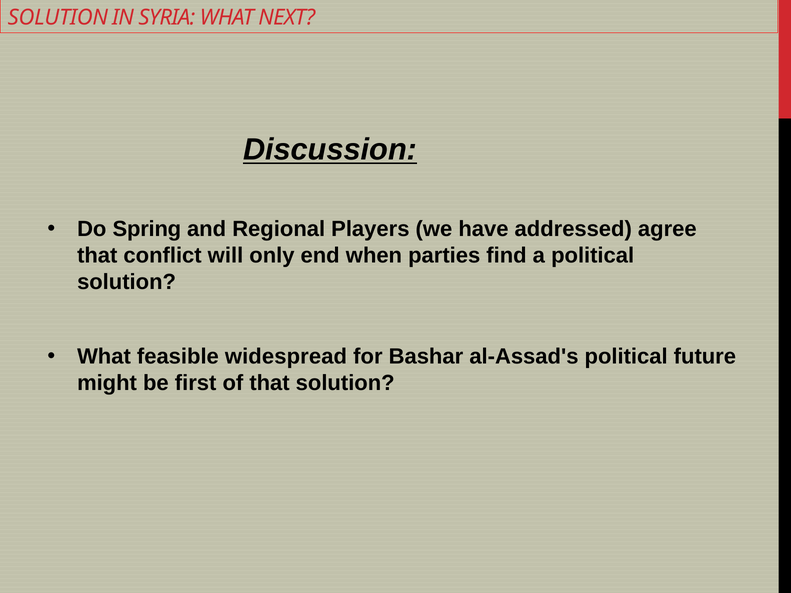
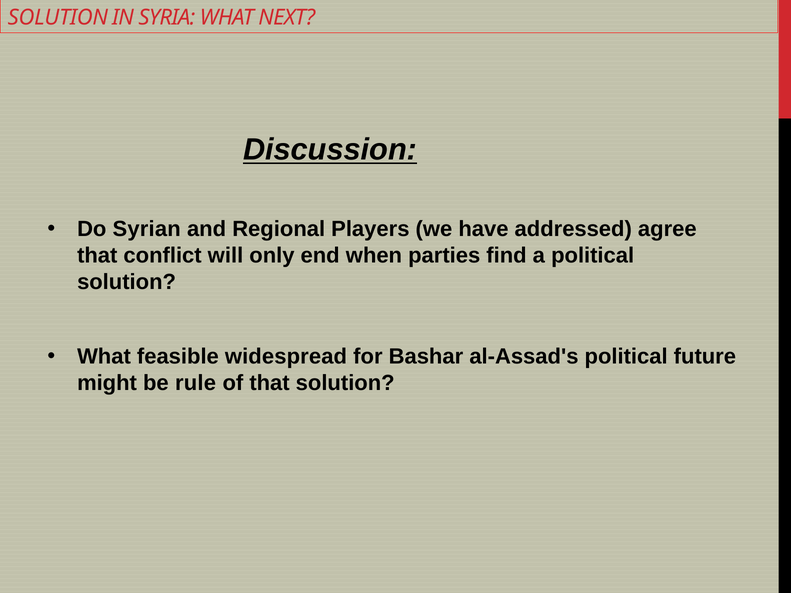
Spring: Spring -> Syrian
first: first -> rule
